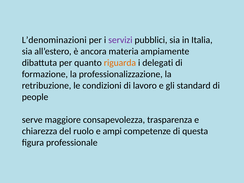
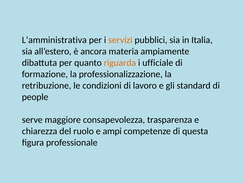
L’denominazioni: L’denominazioni -> L’amministrativa
servizi colour: purple -> orange
delegati: delegati -> ufficiale
